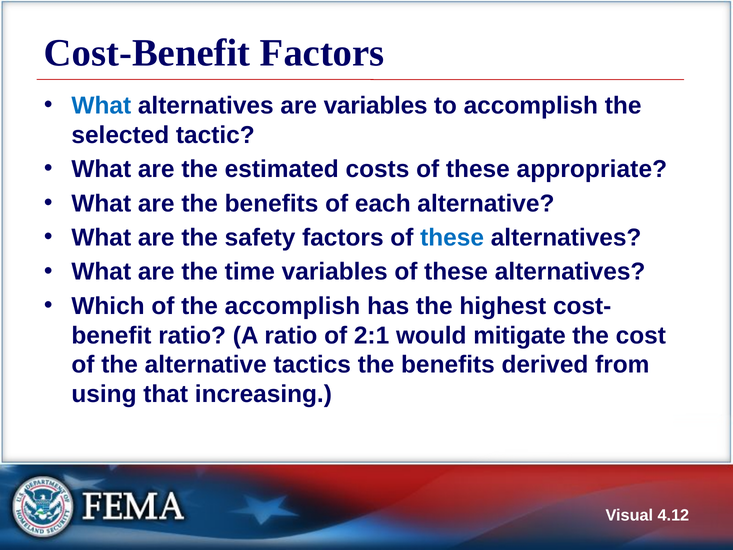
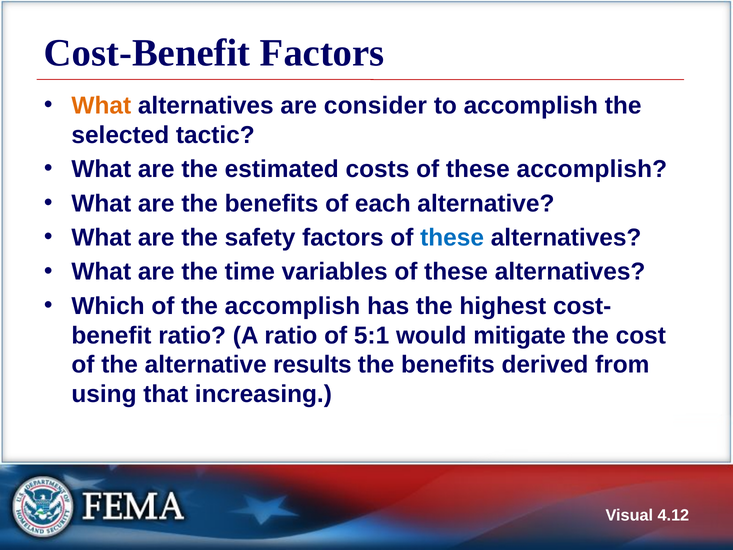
What at (101, 106) colour: blue -> orange
are variables: variables -> consider
these appropriate: appropriate -> accomplish
2:1: 2:1 -> 5:1
tactics: tactics -> results
